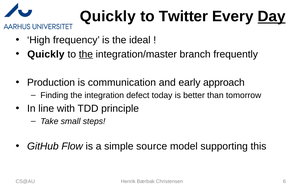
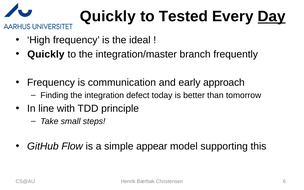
Twitter: Twitter -> Tested
the at (86, 54) underline: present -> none
Production at (51, 83): Production -> Frequency
source: source -> appear
